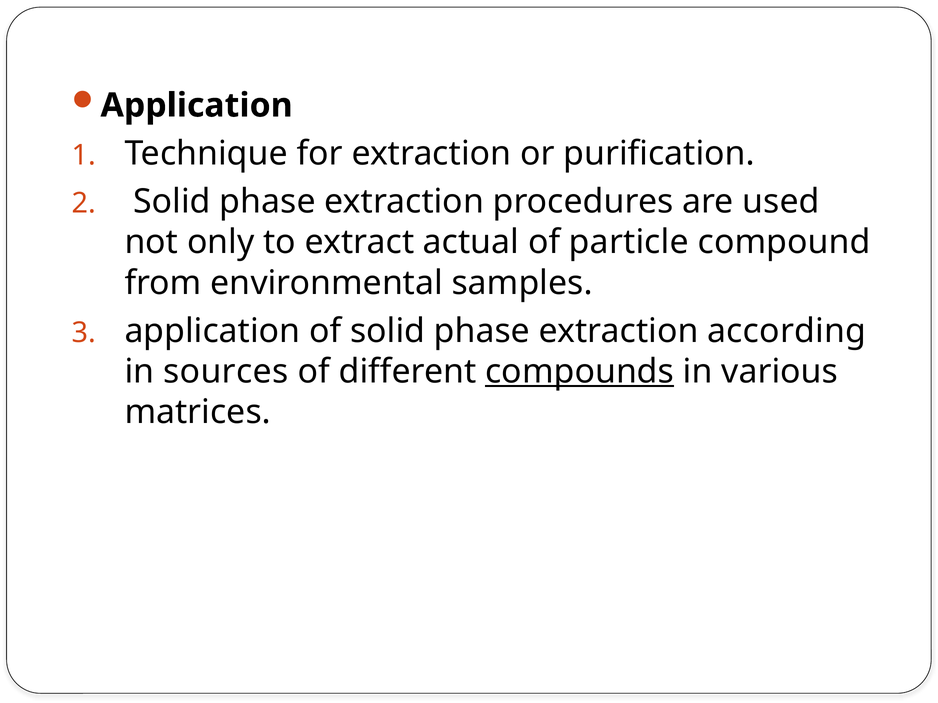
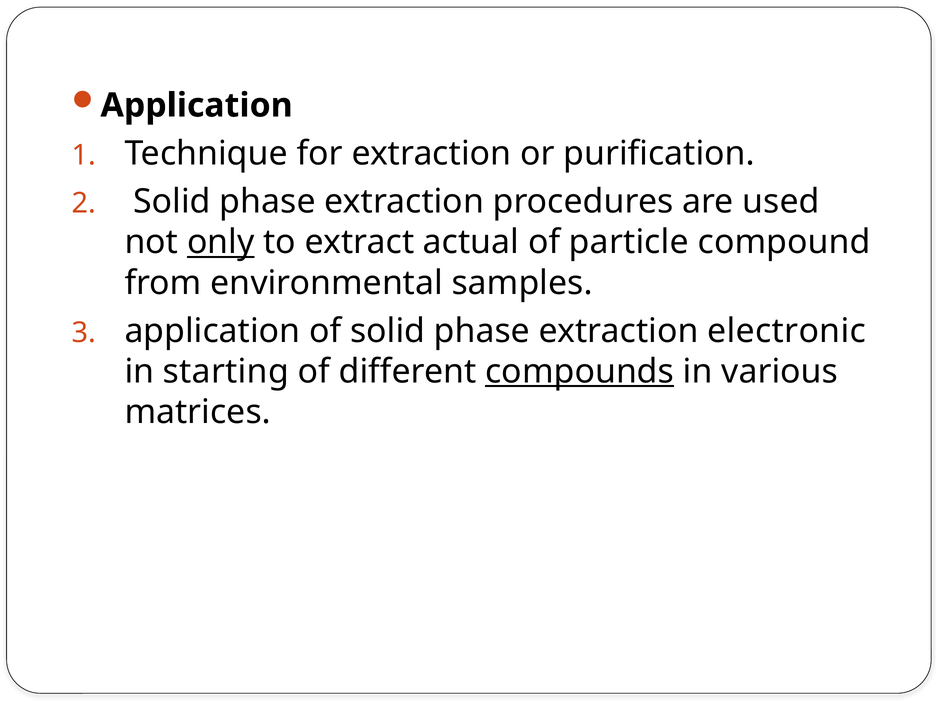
only underline: none -> present
according: according -> electronic
sources: sources -> starting
